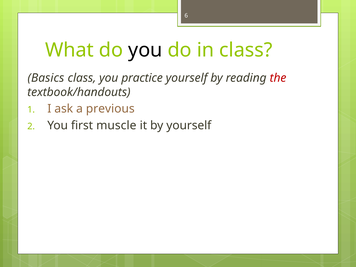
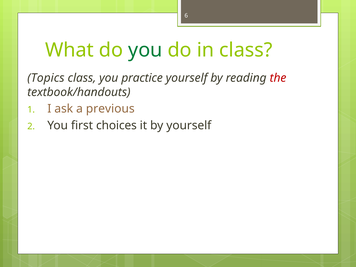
you at (145, 50) colour: black -> green
Basics: Basics -> Topics
muscle: muscle -> choices
